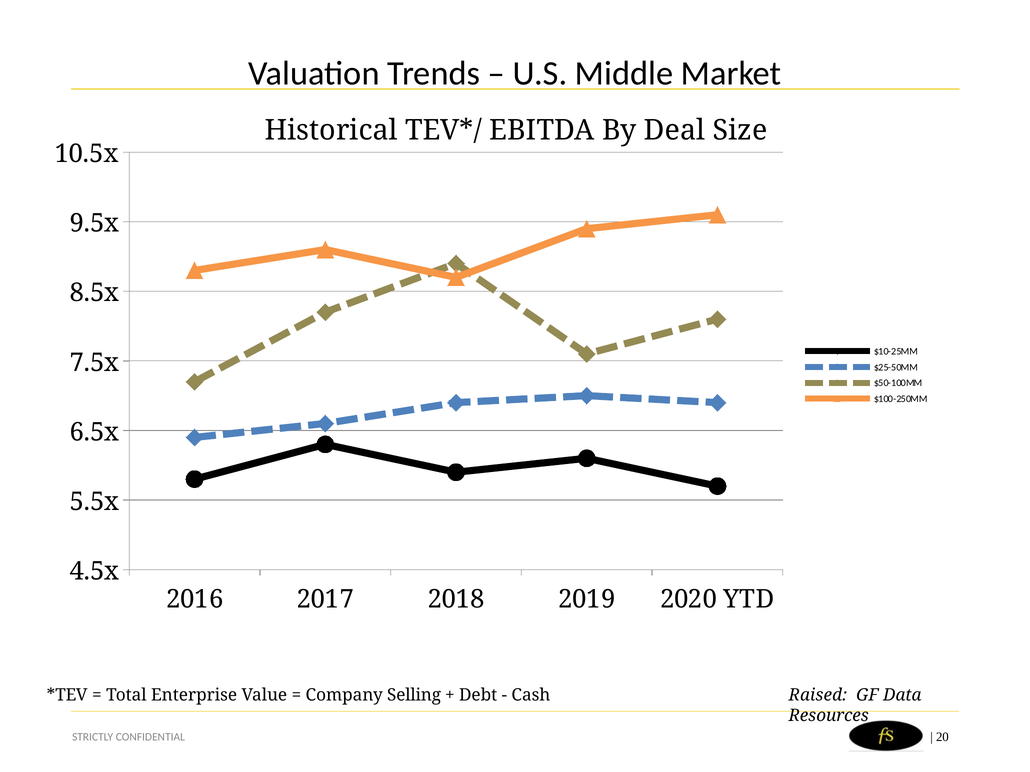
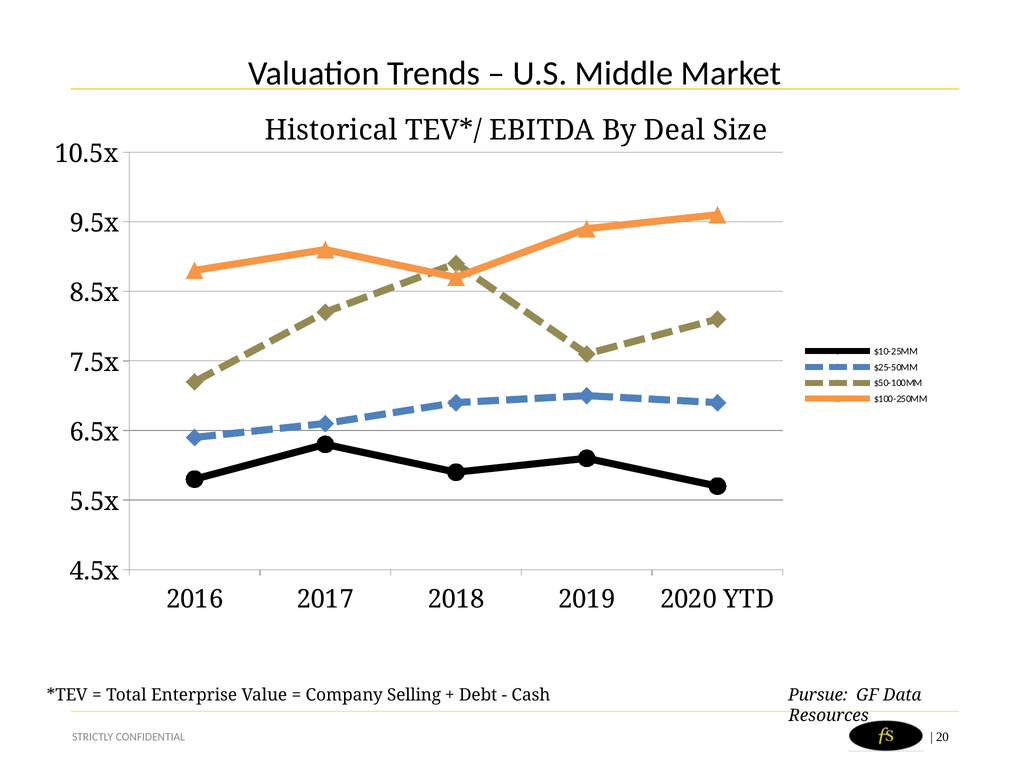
Raised: Raised -> Pursue
